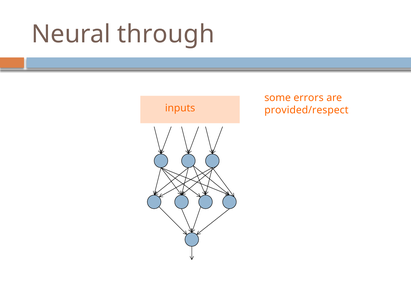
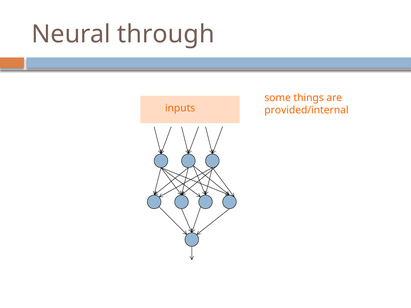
errors: errors -> things
provided/respect: provided/respect -> provided/internal
